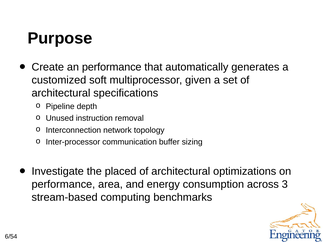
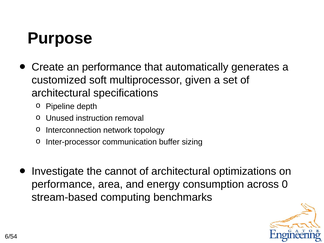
placed: placed -> cannot
3: 3 -> 0
